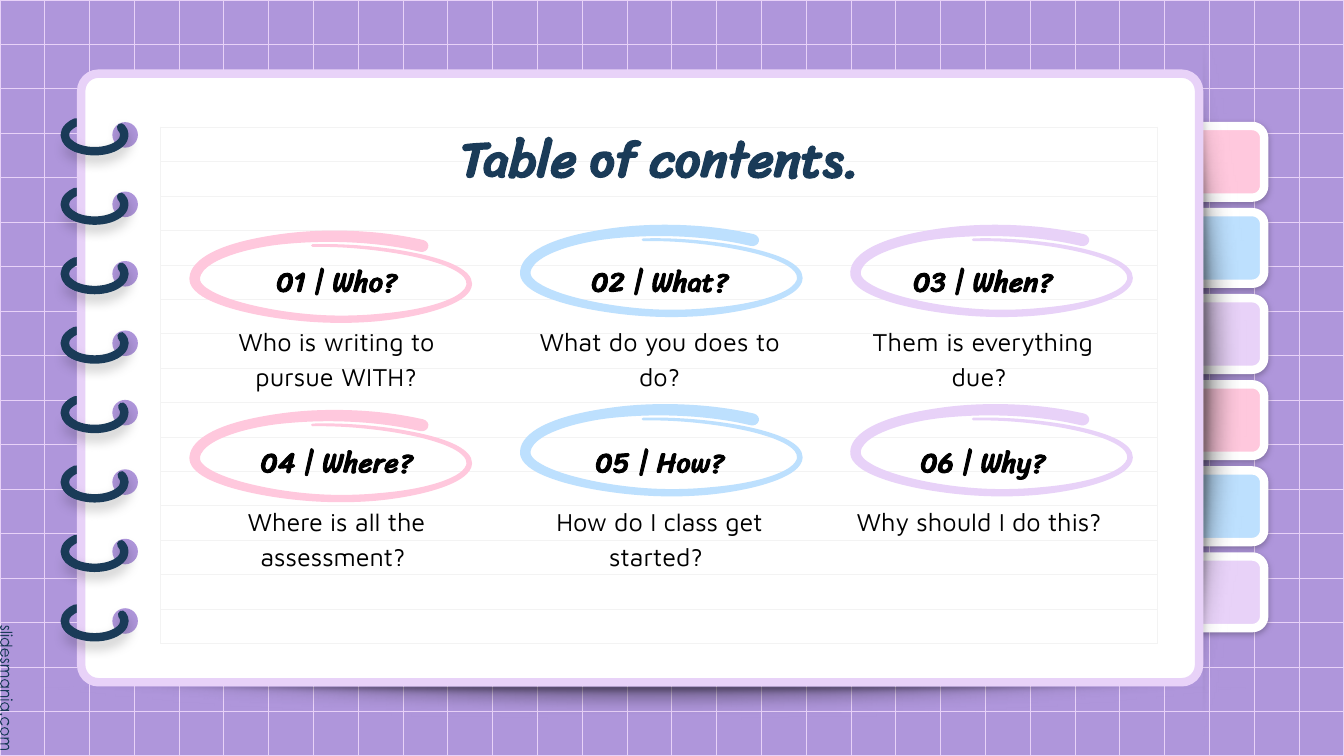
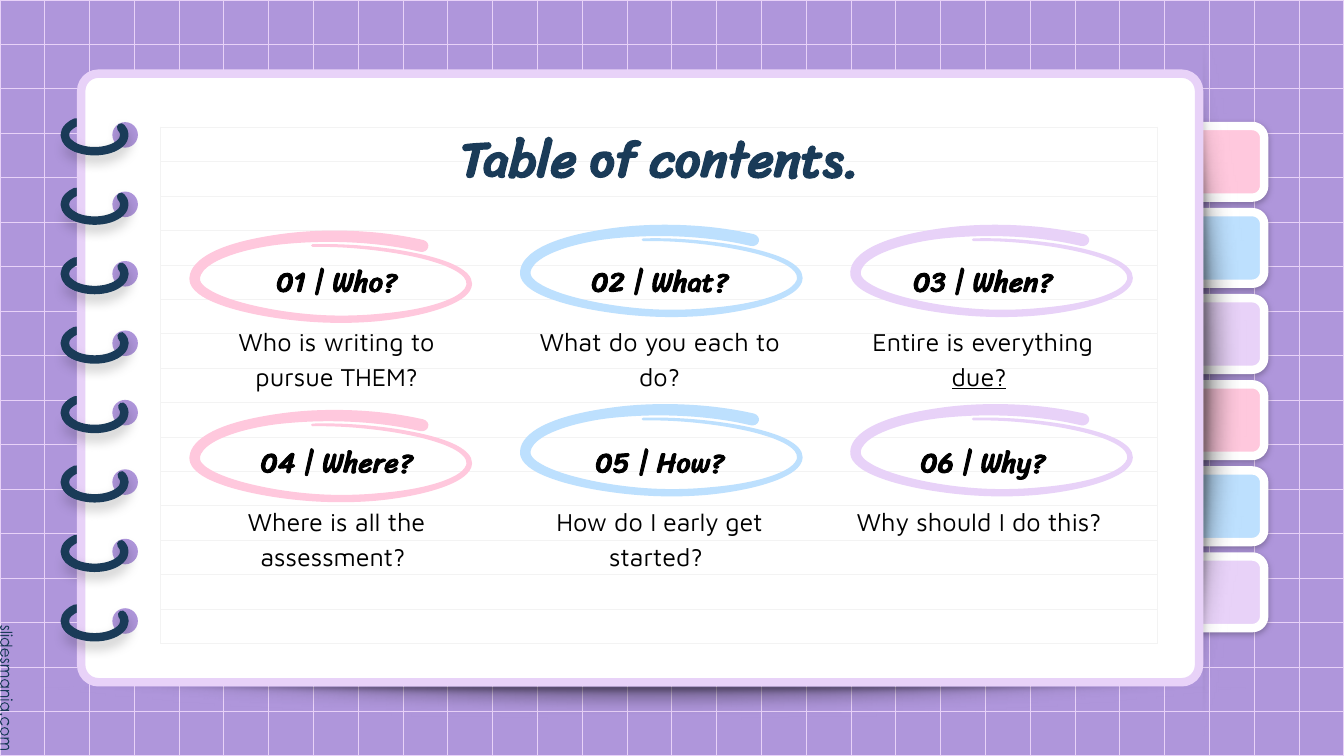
does: does -> each
Them: Them -> Entire
WITH: WITH -> THEM
due underline: none -> present
class: class -> early
